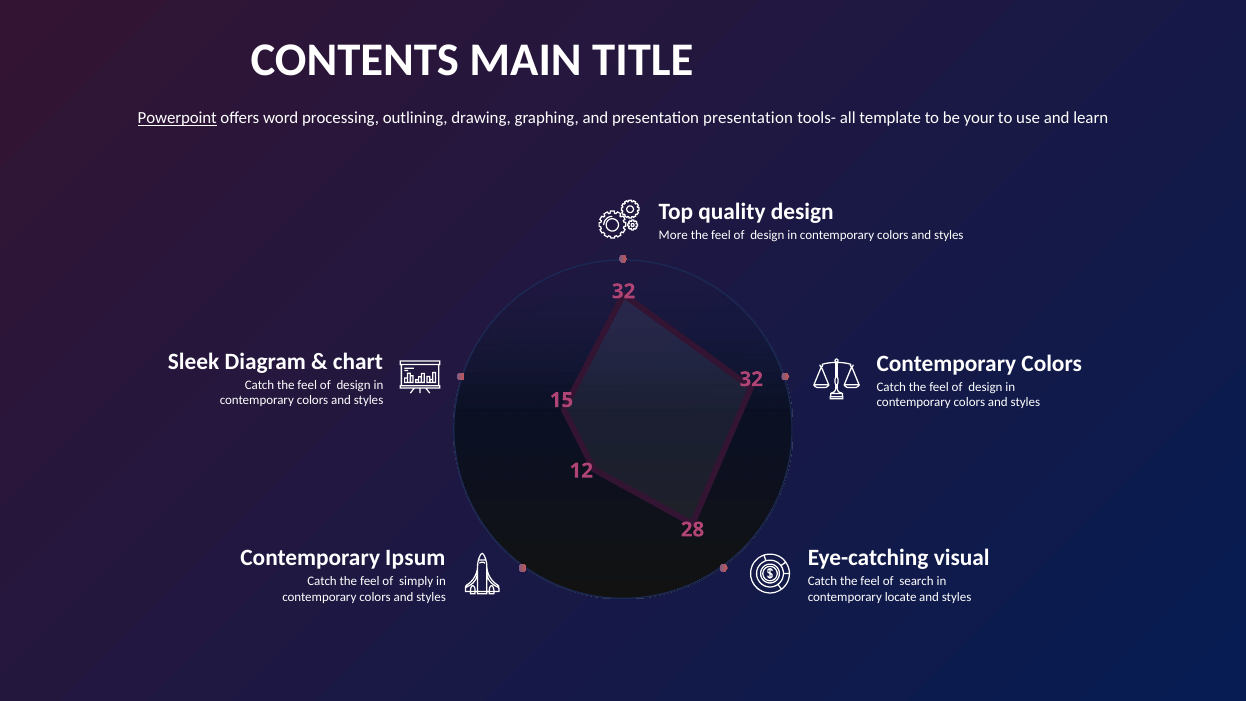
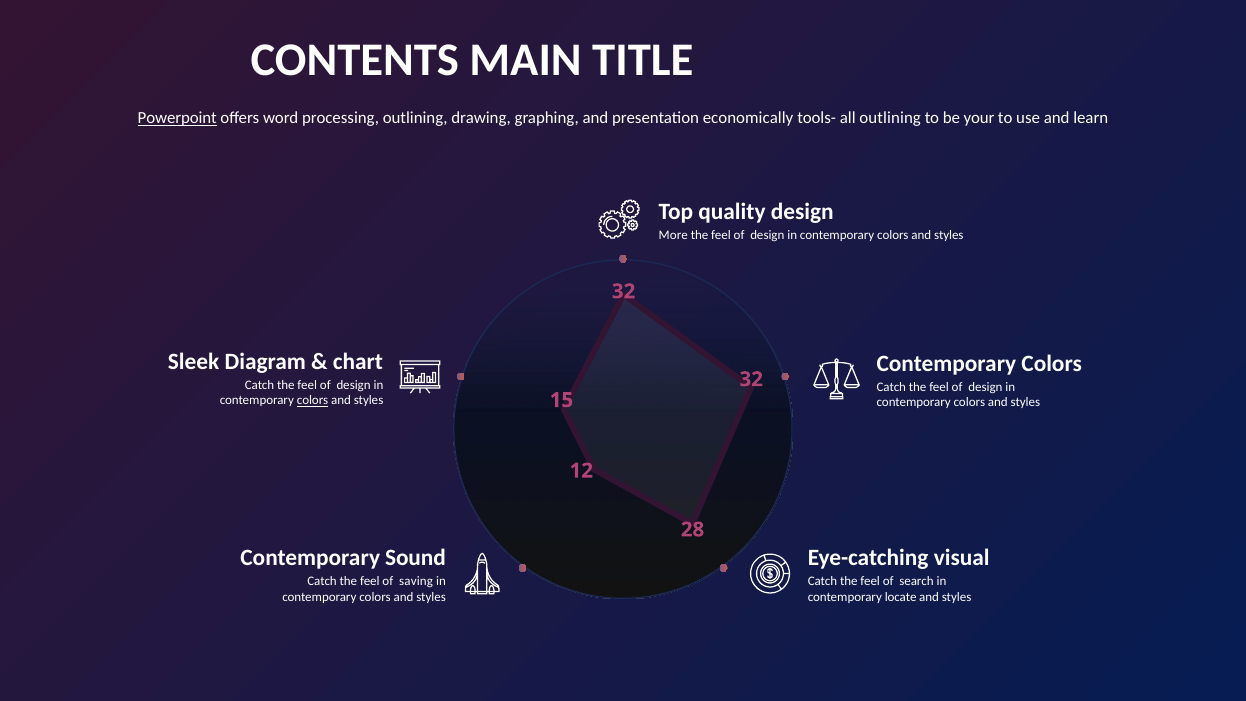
presentation presentation: presentation -> economically
all template: template -> outlining
colors at (313, 400) underline: none -> present
Ipsum: Ipsum -> Sound
simply: simply -> saving
